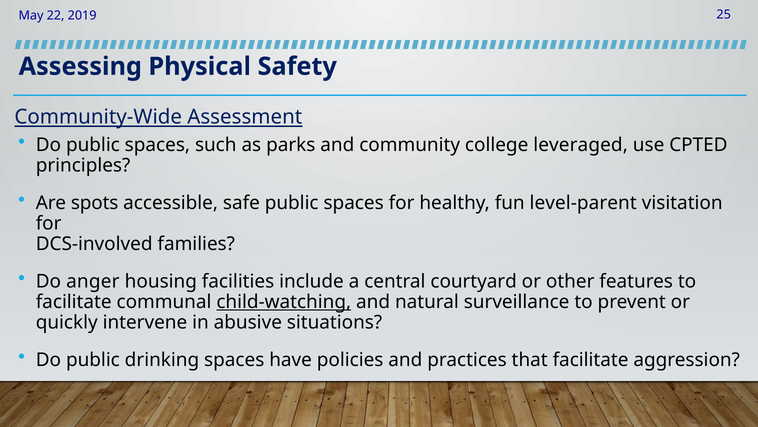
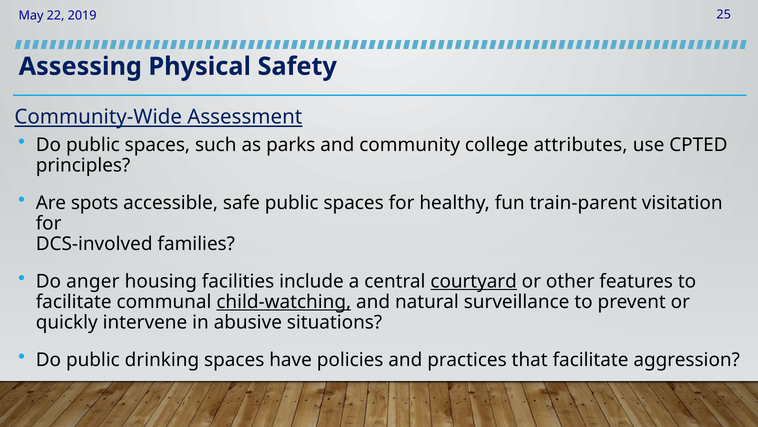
leveraged: leveraged -> attributes
level-parent: level-parent -> train-parent
courtyard underline: none -> present
